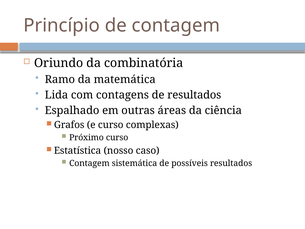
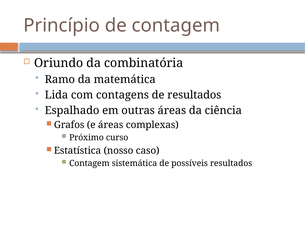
e curso: curso -> áreas
